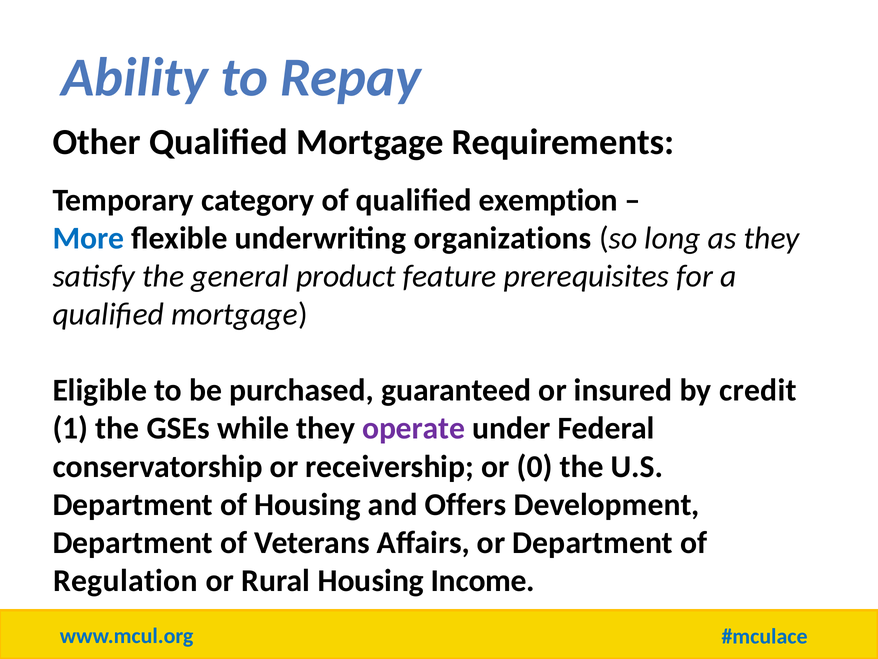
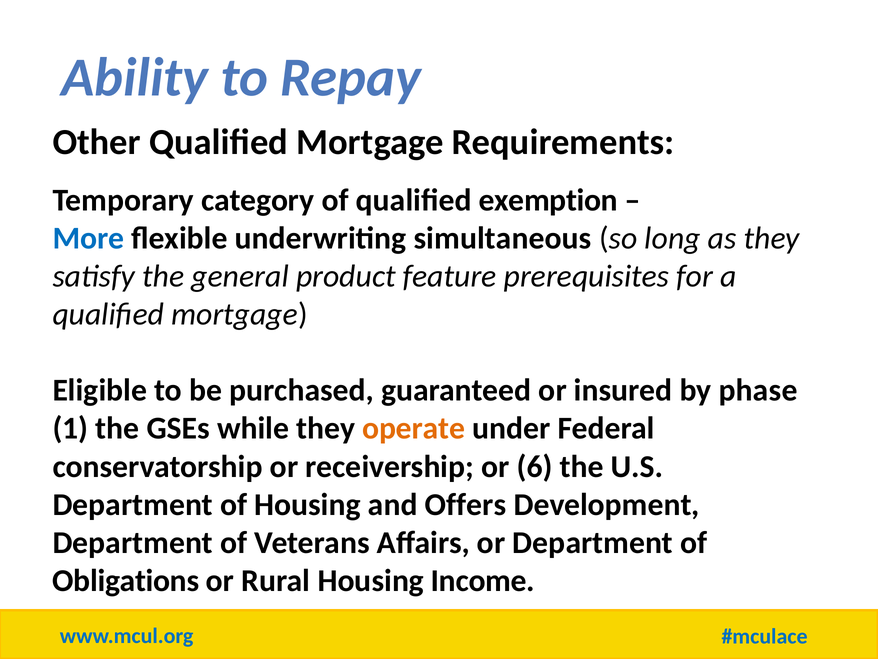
organizations: organizations -> simultaneous
credit: credit -> phase
operate colour: purple -> orange
0: 0 -> 6
Regulation: Regulation -> Obligations
